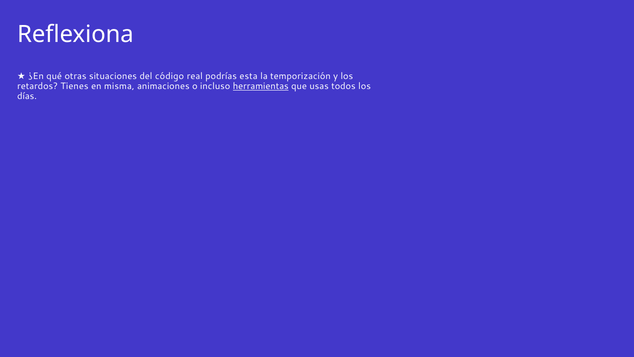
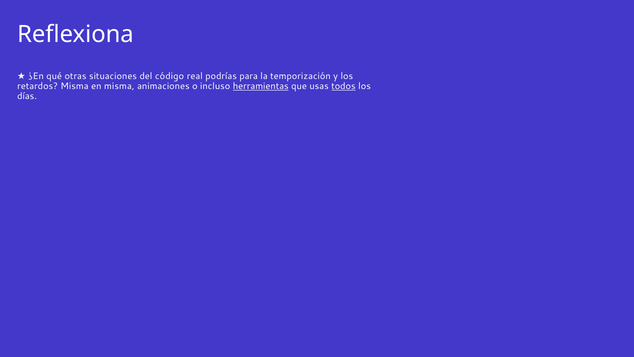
esta: esta -> para
retardos Tienes: Tienes -> Misma
todos underline: none -> present
